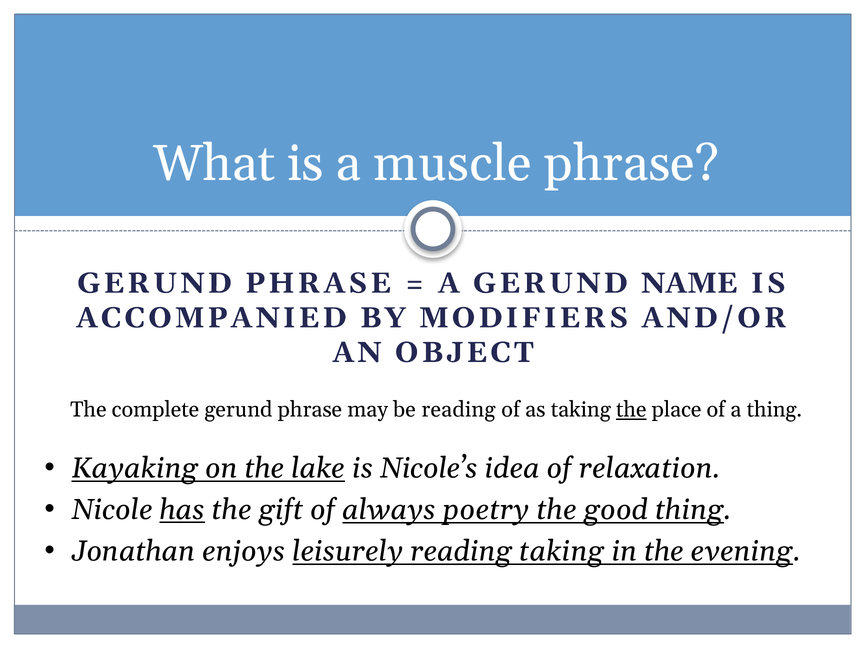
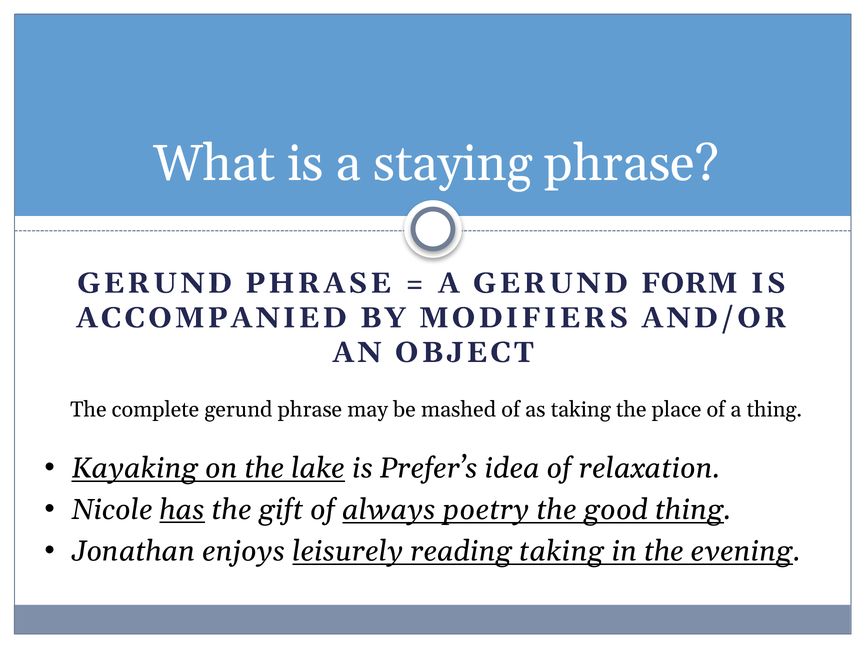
muscle: muscle -> staying
NAME: NAME -> FORM
be reading: reading -> mashed
the at (631, 410) underline: present -> none
Nicole’s: Nicole’s -> Prefer’s
